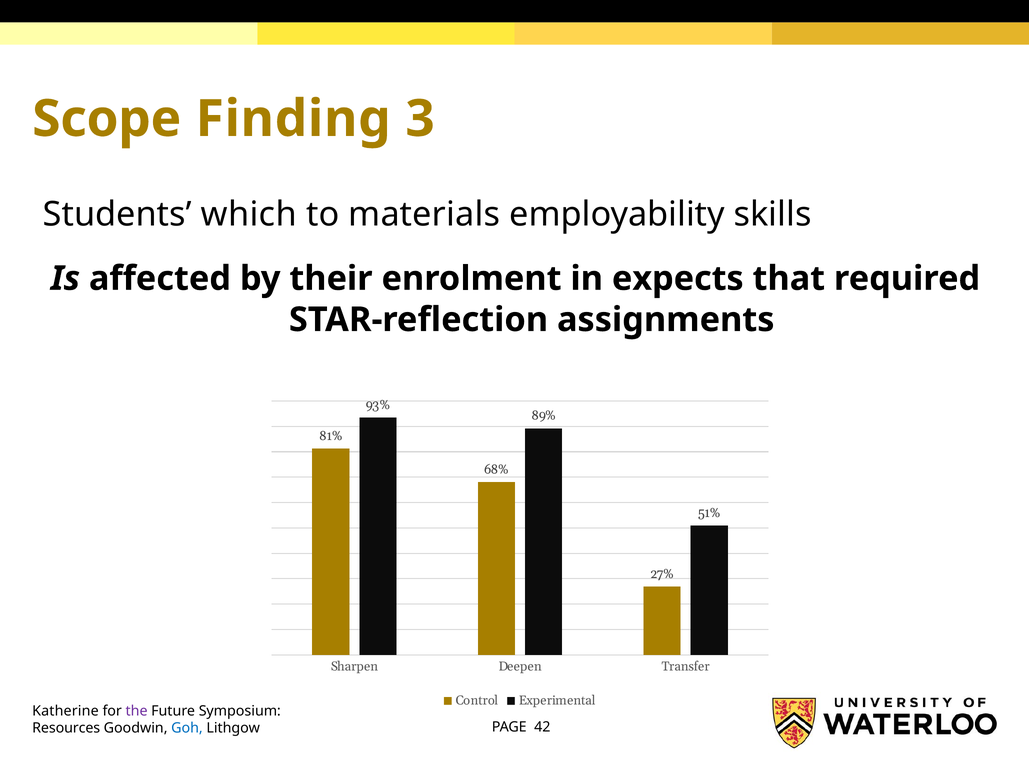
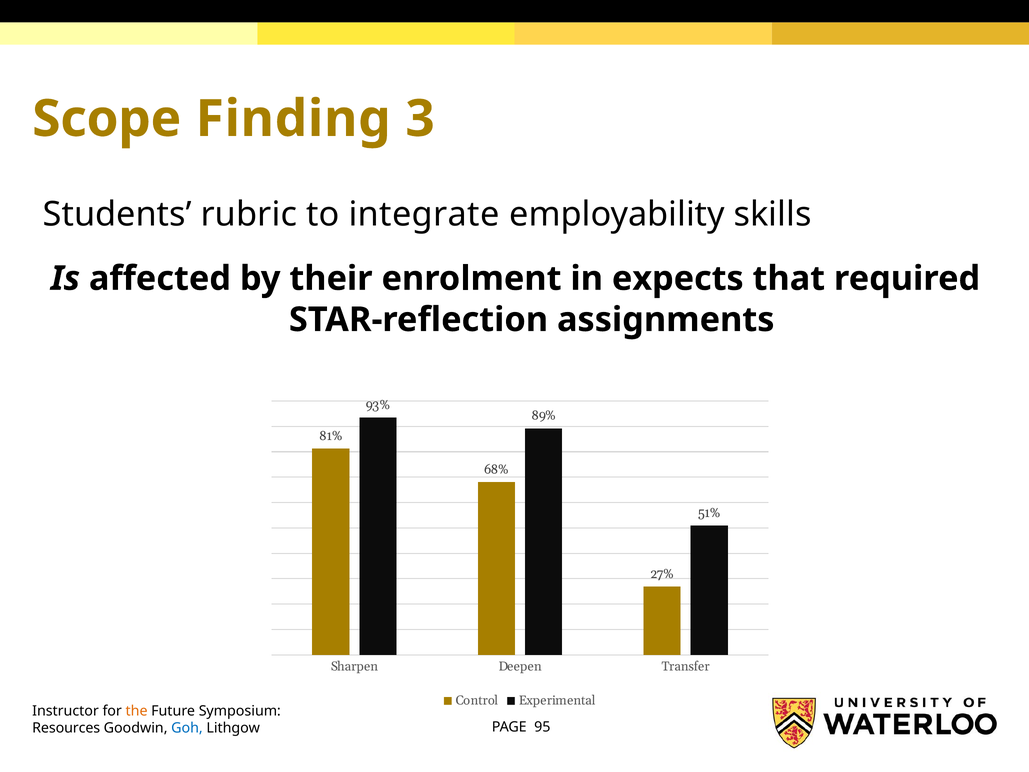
which: which -> rubric
materials: materials -> integrate
Katherine: Katherine -> Instructor
the colour: purple -> orange
42: 42 -> 95
